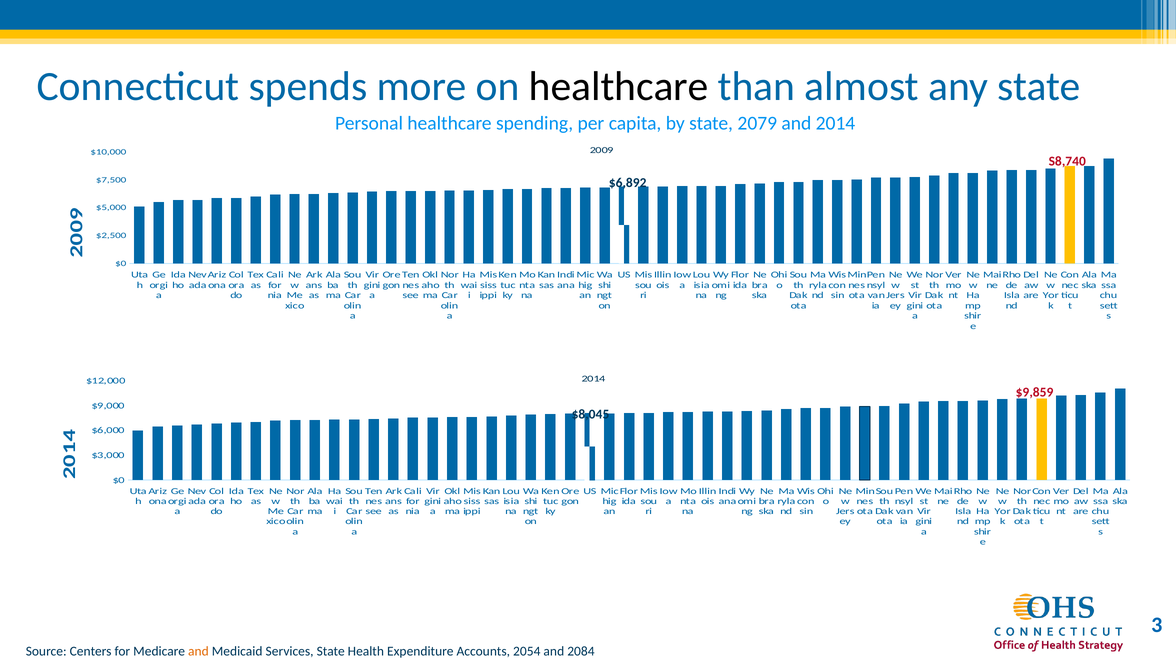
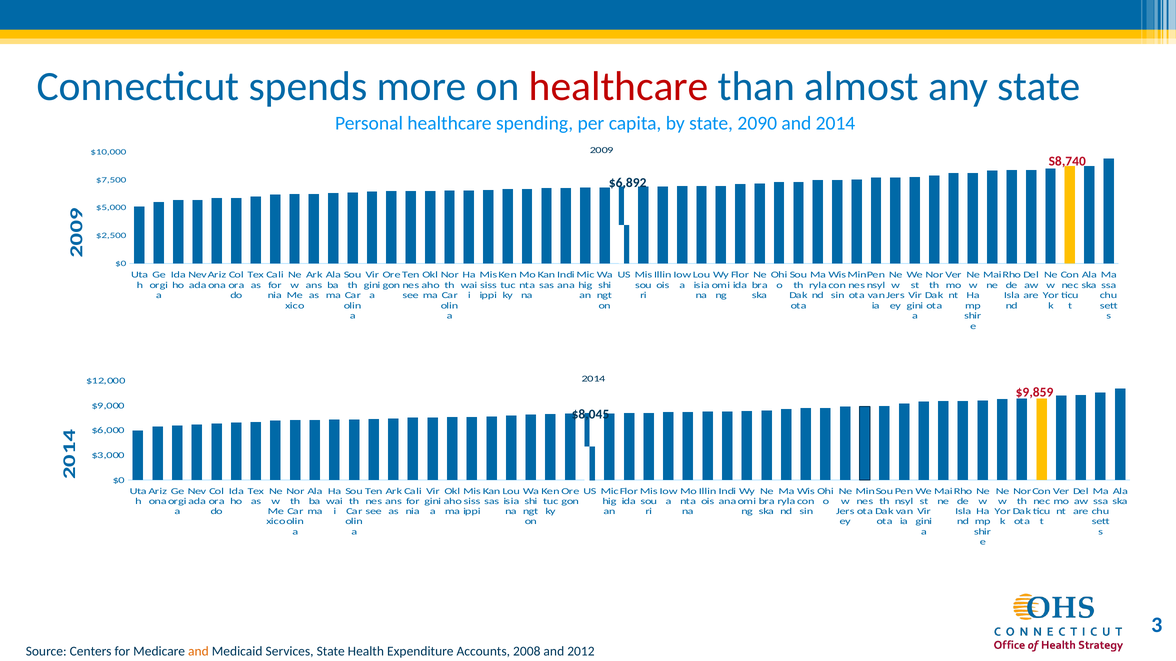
healthcare at (619, 87) colour: black -> red
2079: 2079 -> 2090
2054: 2054 -> 2008
2084: 2084 -> 2012
